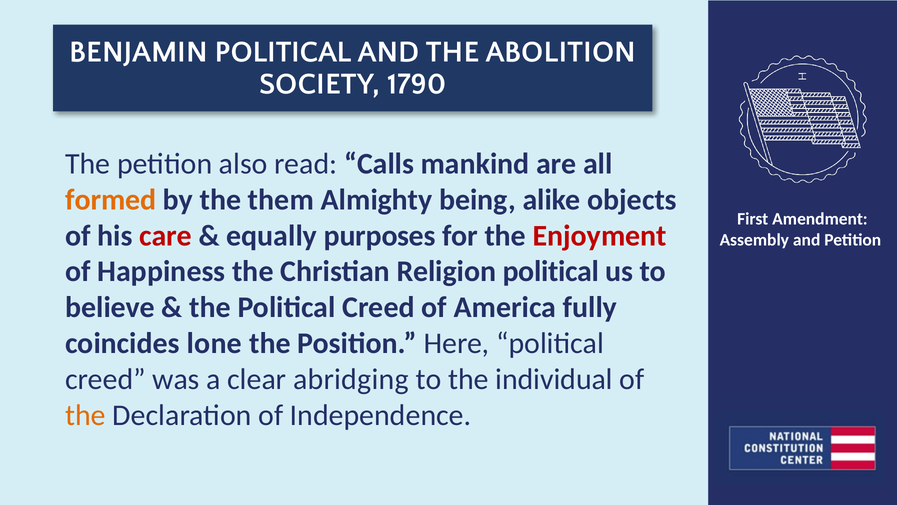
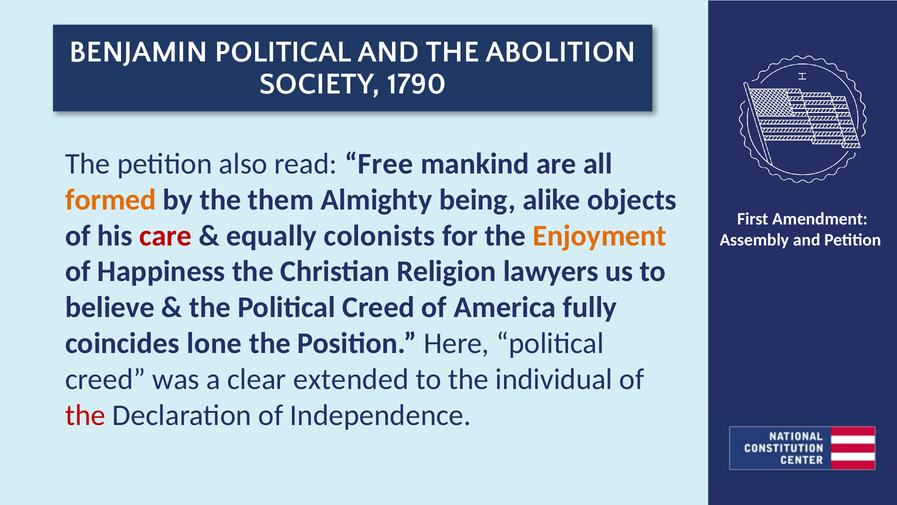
Calls: Calls -> Free
purposes: purposes -> colonists
Enjoyment colour: red -> orange
Religion political: political -> lawyers
abridging: abridging -> extended
the at (86, 415) colour: orange -> red
